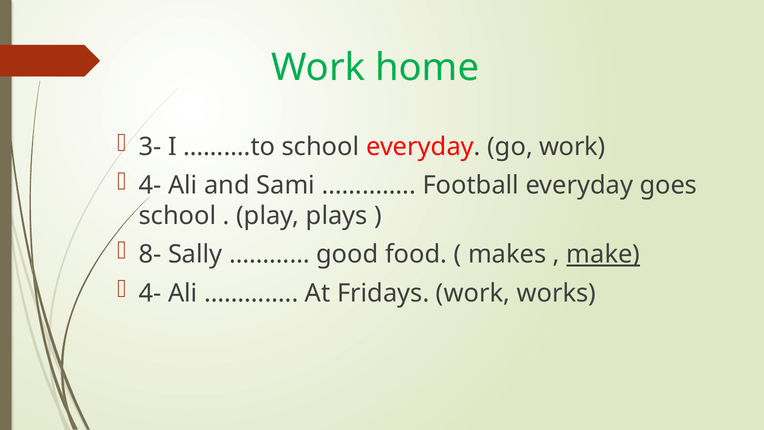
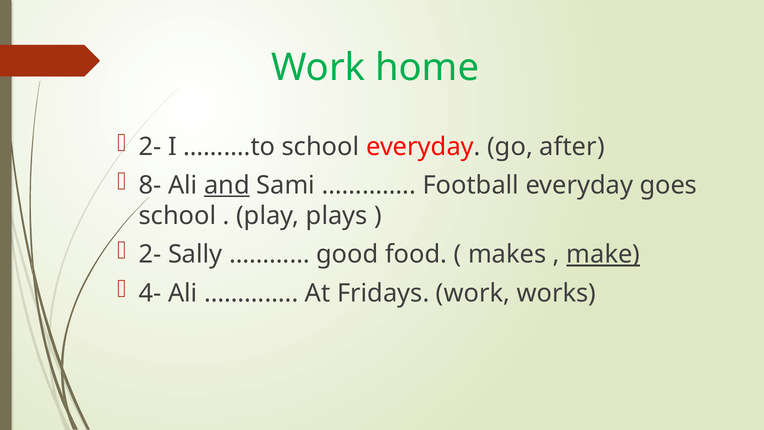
3- at (150, 147): 3- -> 2-
go work: work -> after
4- at (150, 185): 4- -> 8-
and underline: none -> present
8- at (150, 254): 8- -> 2-
